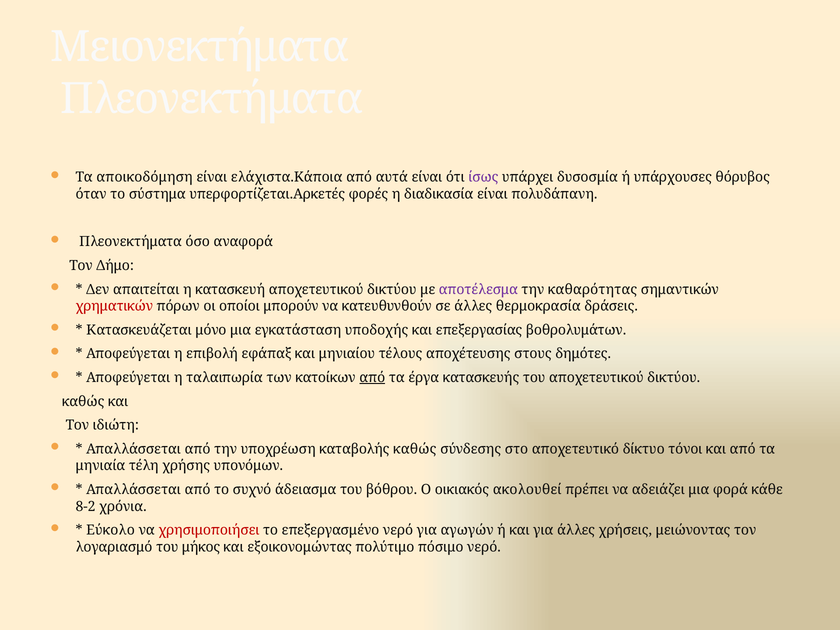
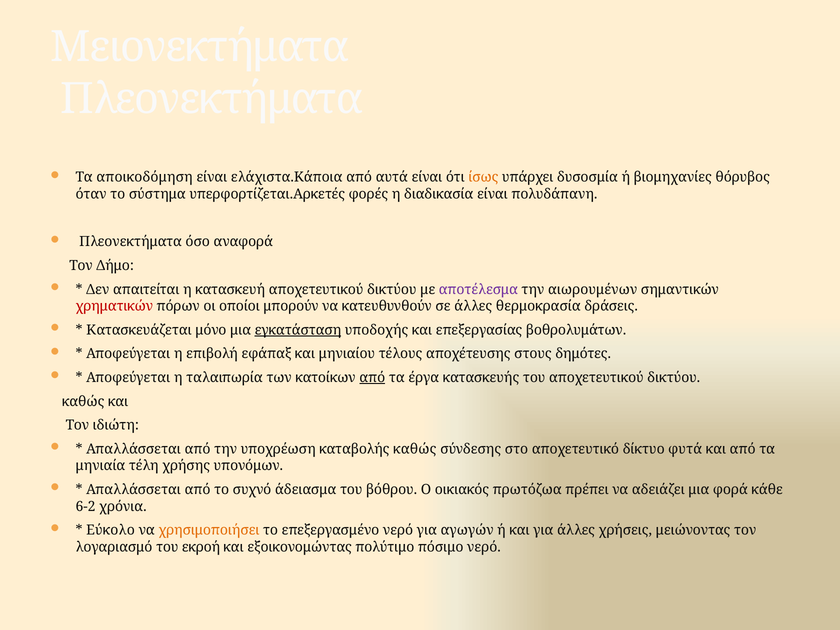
ίσως colour: purple -> orange
υπάρχουσες: υπάρχουσες -> βιομηχανίες
καθαρότητας: καθαρότητας -> αιωρουμένων
εγκατάσταση underline: none -> present
τόνοι: τόνοι -> φυτά
ακολουθεί: ακολουθεί -> πρωτόζωα
8-2: 8-2 -> 6-2
χρησιμοποιήσει colour: red -> orange
μήκος: μήκος -> εκροή
